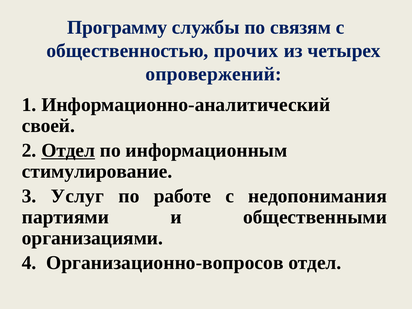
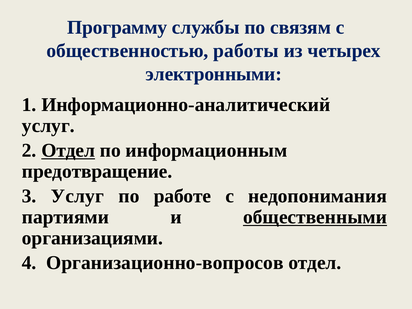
прочих: прочих -> работы
опровержений: опровержений -> электронными
своей at (48, 126): своей -> услуг
стимулирование: стимулирование -> предотвращение
общественными underline: none -> present
